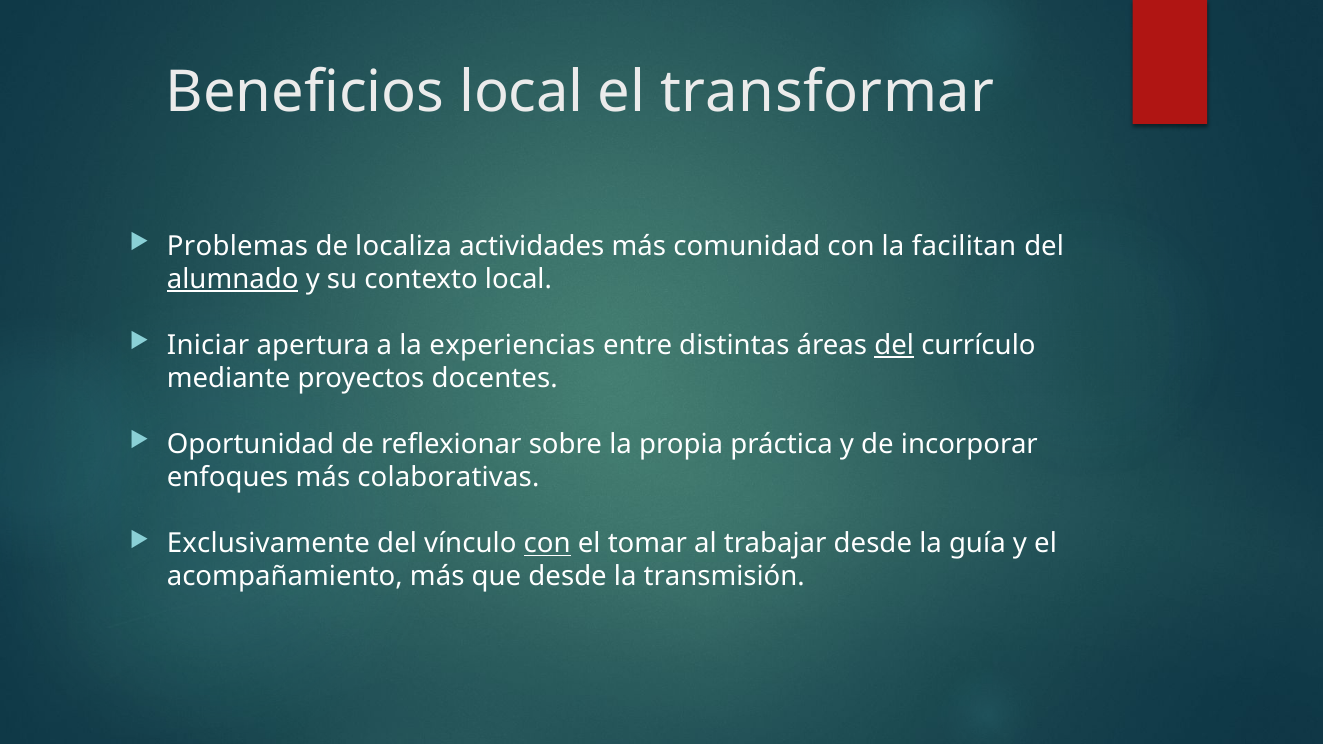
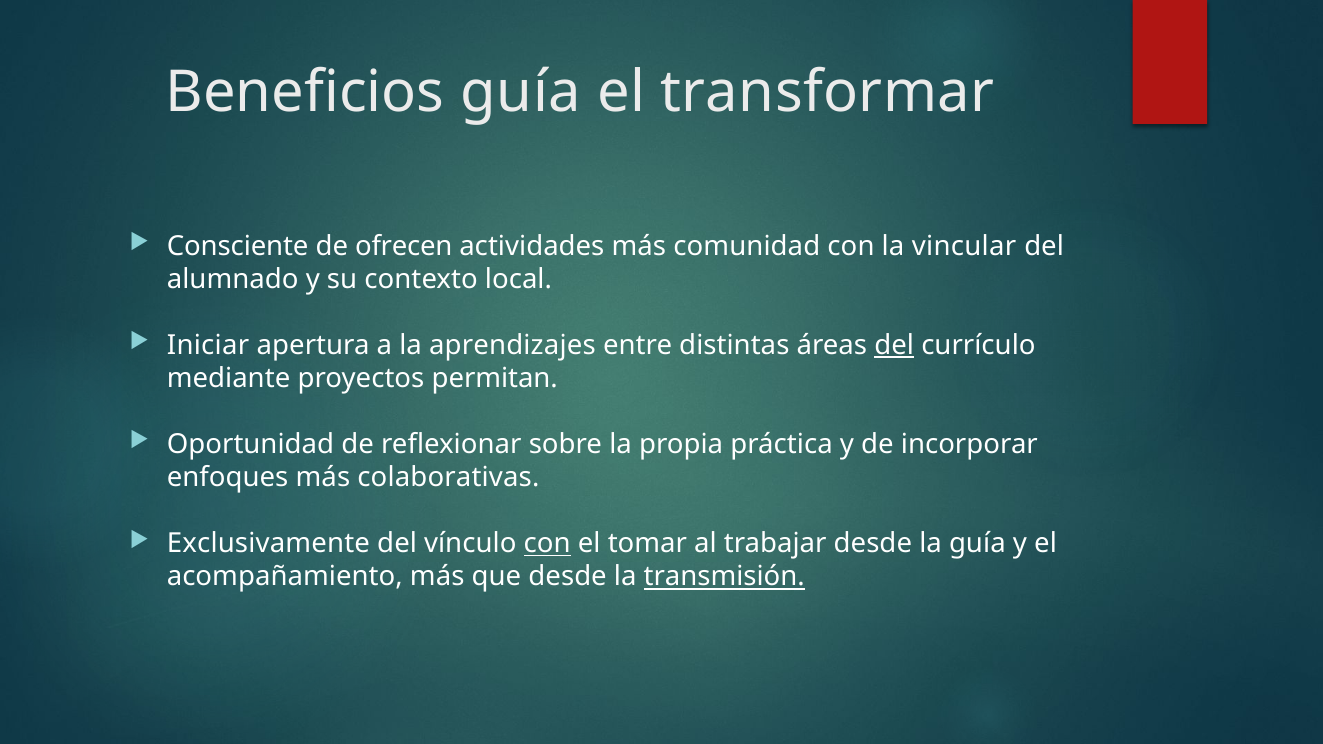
Beneficios local: local -> guía
Problemas: Problemas -> Consciente
localiza: localiza -> ofrecen
facilitan: facilitan -> vincular
alumnado underline: present -> none
experiencias: experiencias -> aprendizajes
docentes: docentes -> permitan
transmisión underline: none -> present
